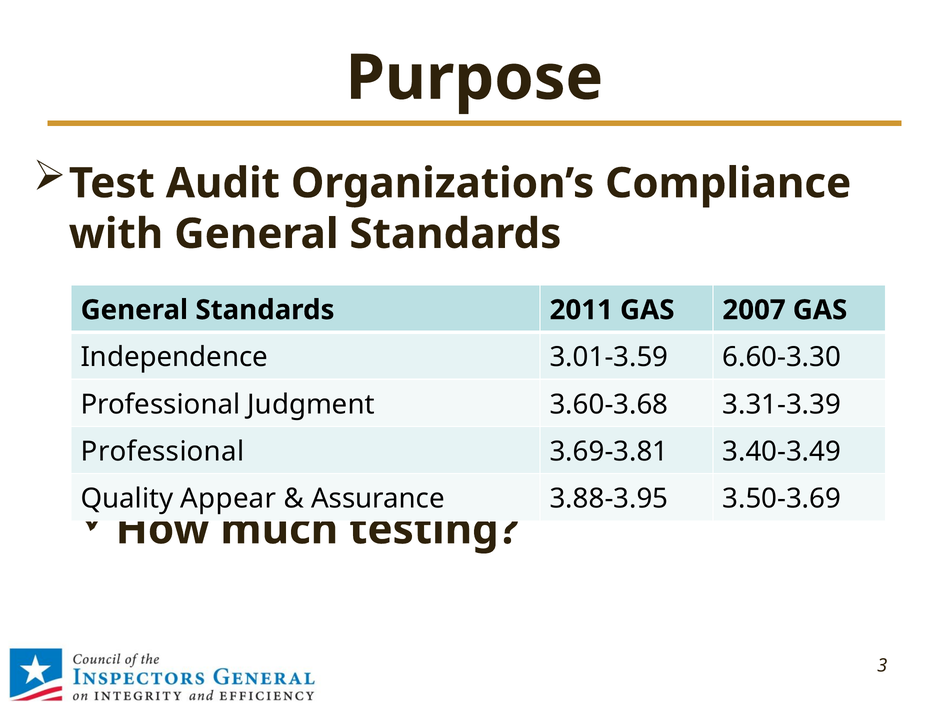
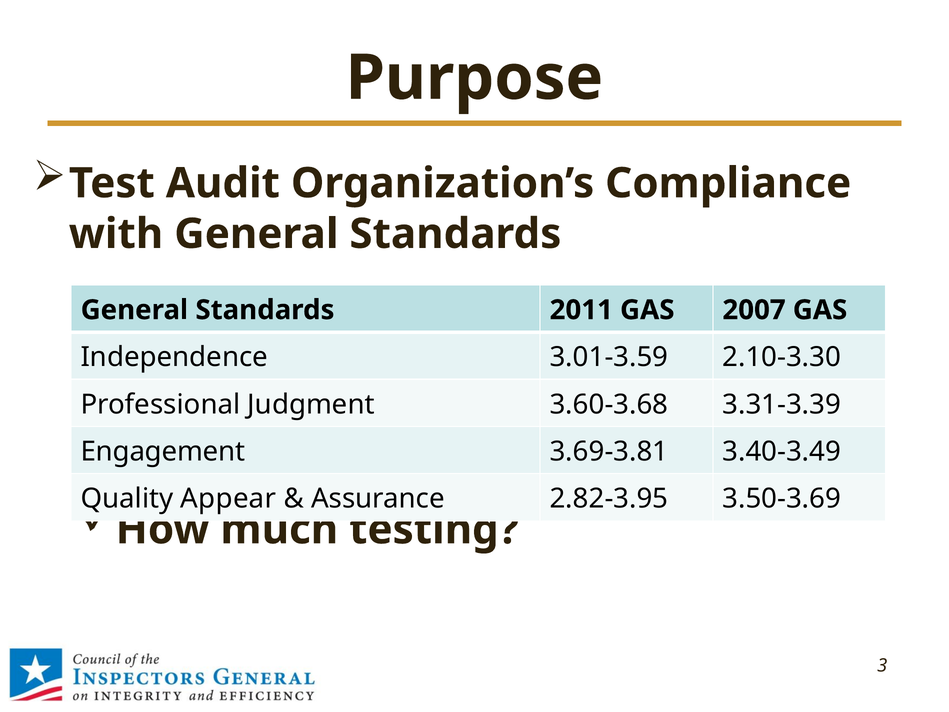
6.60-3.30: 6.60-3.30 -> 2.10-3.30
Professional at (163, 451): Professional -> Engagement
3.88-3.95: 3.88-3.95 -> 2.82-3.95
